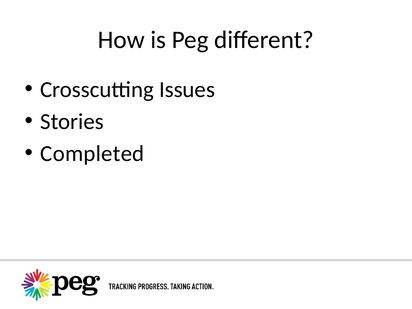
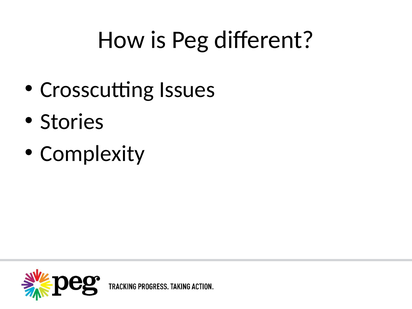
Completed: Completed -> Complexity
